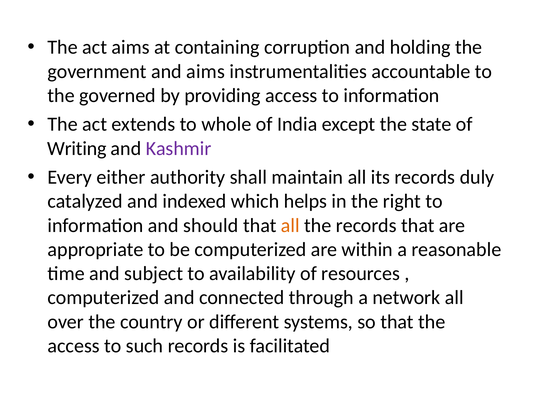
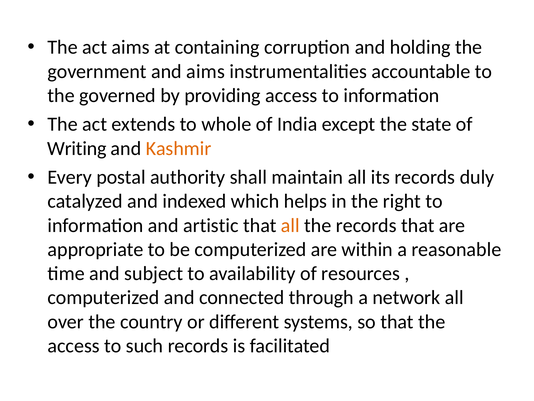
Kashmir colour: purple -> orange
either: either -> postal
should: should -> artistic
